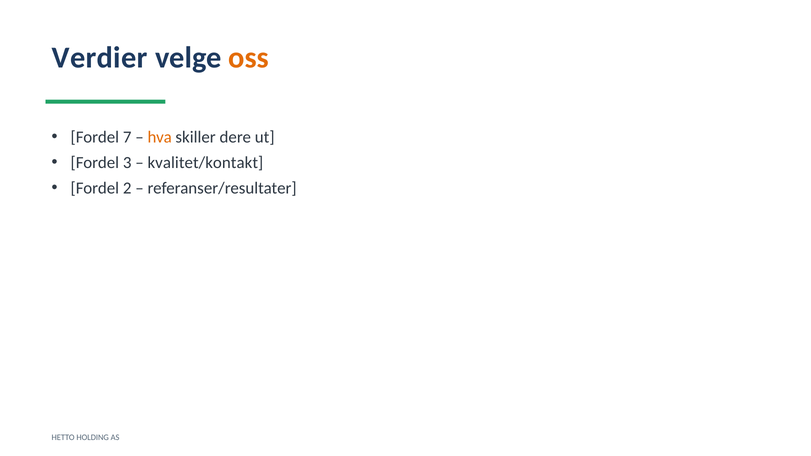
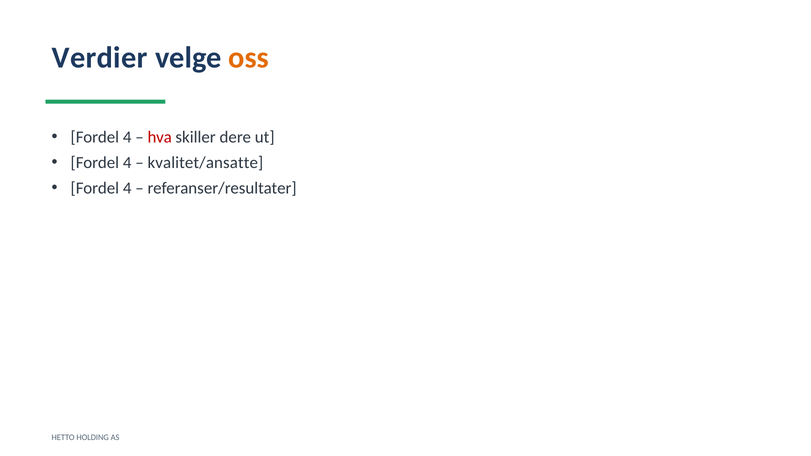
7 at (127, 137): 7 -> 4
hva colour: orange -> red
3 at (127, 163): 3 -> 4
kvalitet/kontakt: kvalitet/kontakt -> kvalitet/ansatte
2 at (127, 188): 2 -> 4
